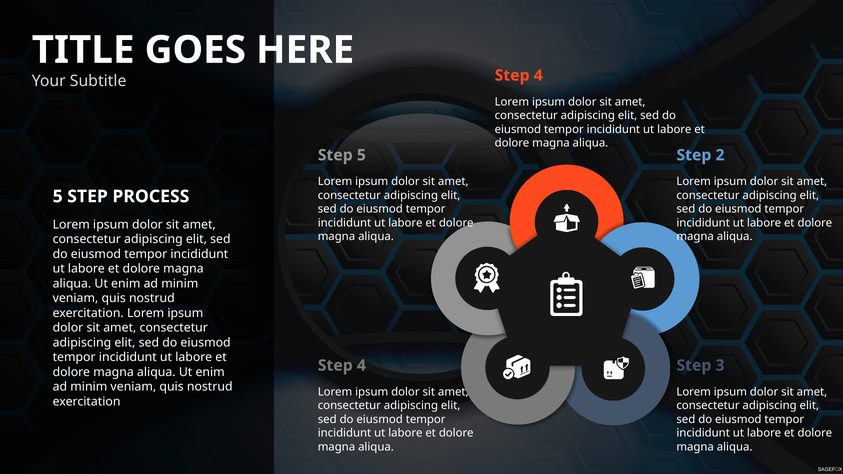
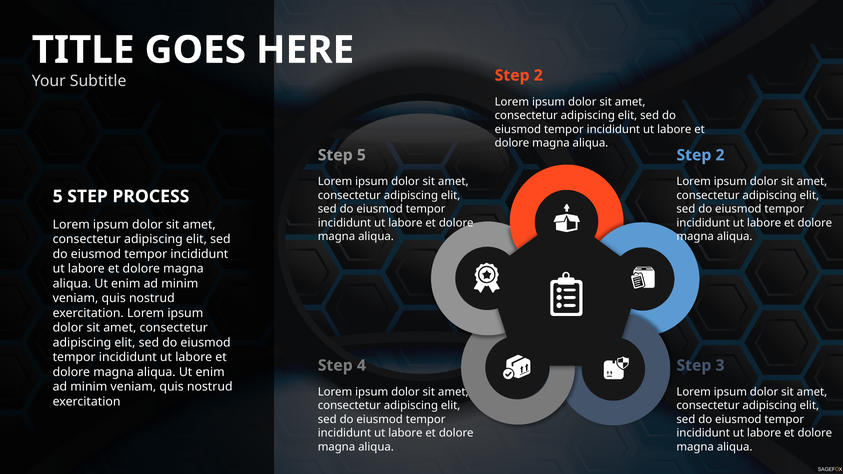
4 at (538, 75): 4 -> 2
